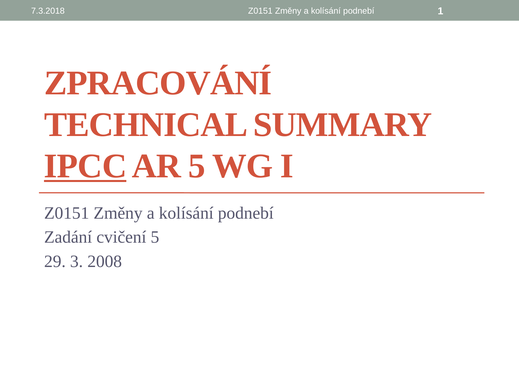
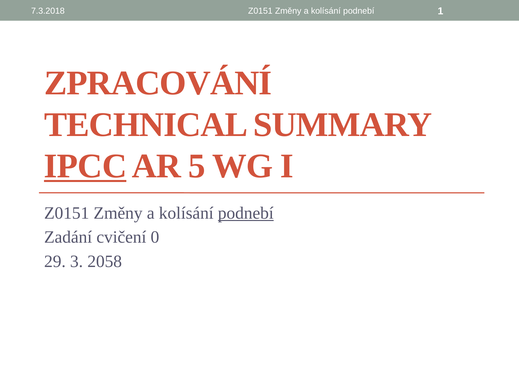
podnebí at (246, 213) underline: none -> present
cvičení 5: 5 -> 0
2008: 2008 -> 2058
